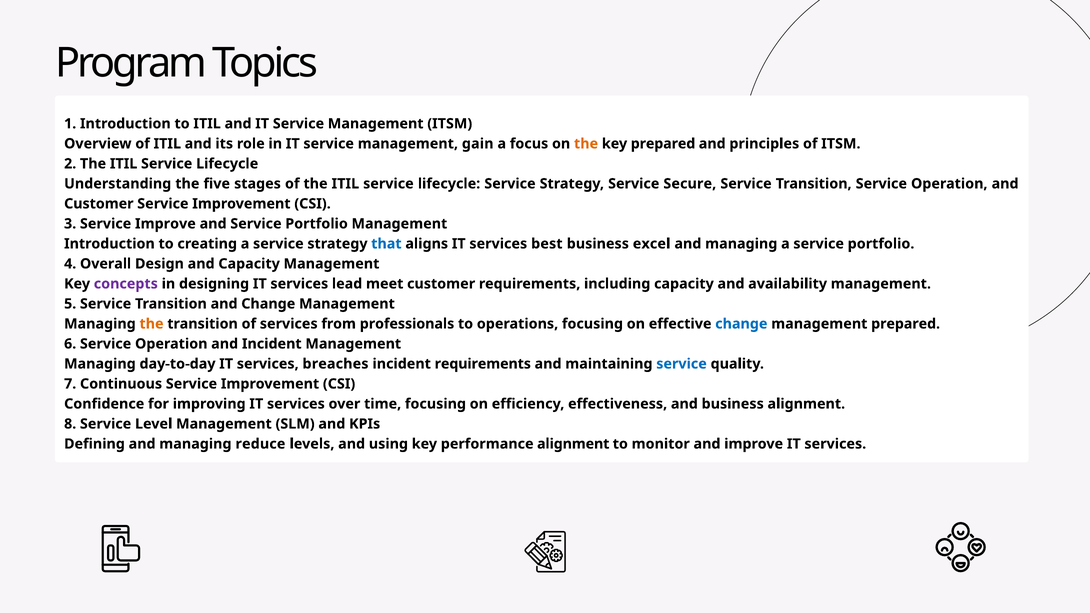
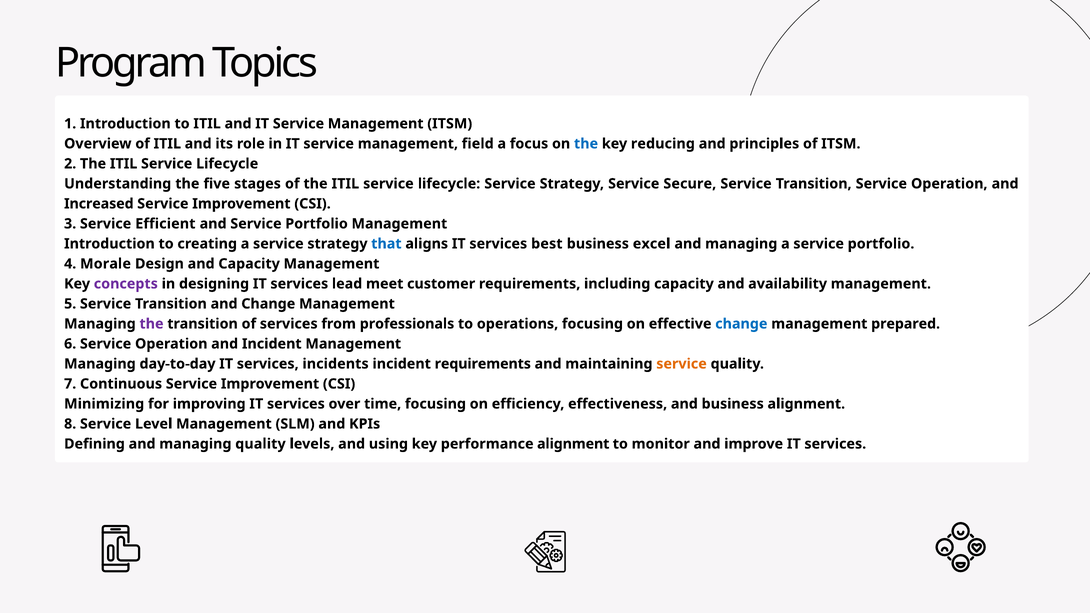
gain: gain -> field
the at (586, 144) colour: orange -> blue
key prepared: prepared -> reducing
Customer at (99, 204): Customer -> Increased
Service Improve: Improve -> Efficient
Overall: Overall -> Morale
the at (152, 324) colour: orange -> purple
breaches: breaches -> incidents
service at (682, 364) colour: blue -> orange
Confidence: Confidence -> Minimizing
managing reduce: reduce -> quality
